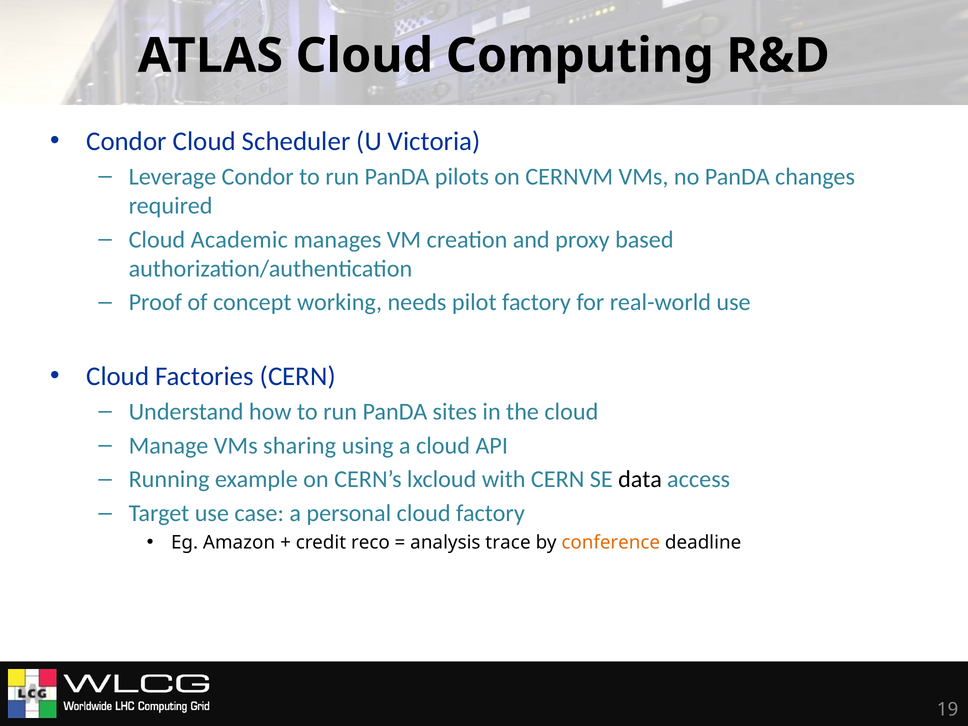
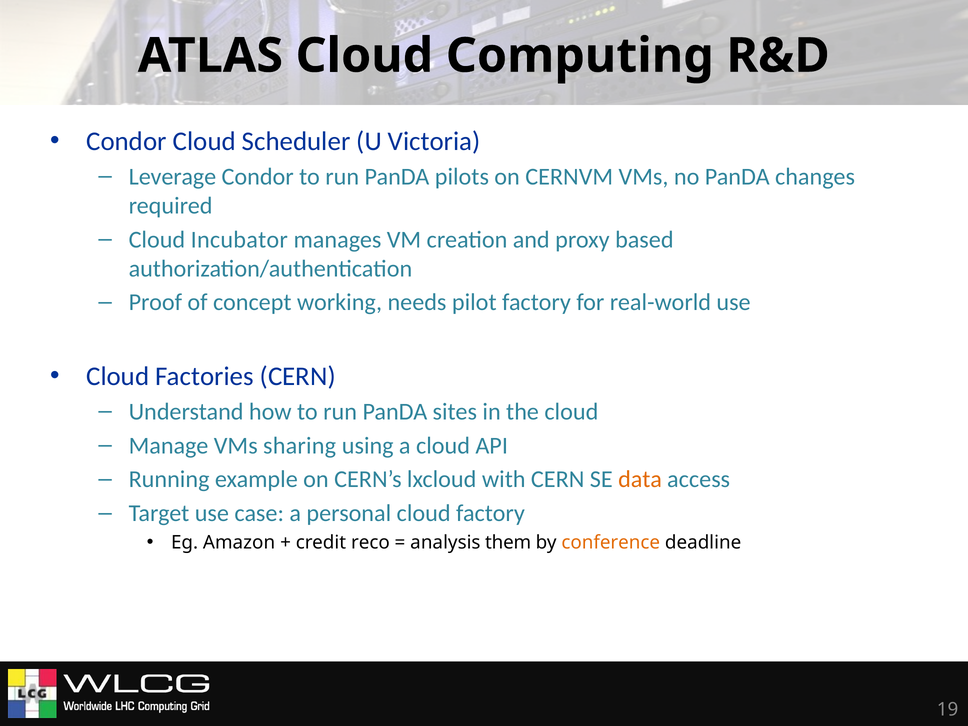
Academic: Academic -> Incubator
data colour: black -> orange
trace: trace -> them
